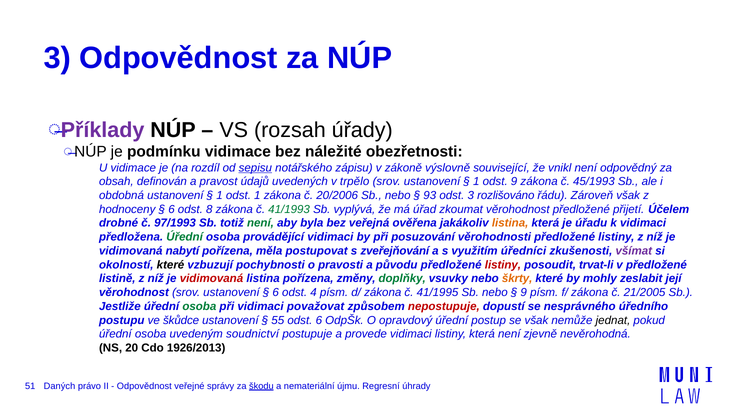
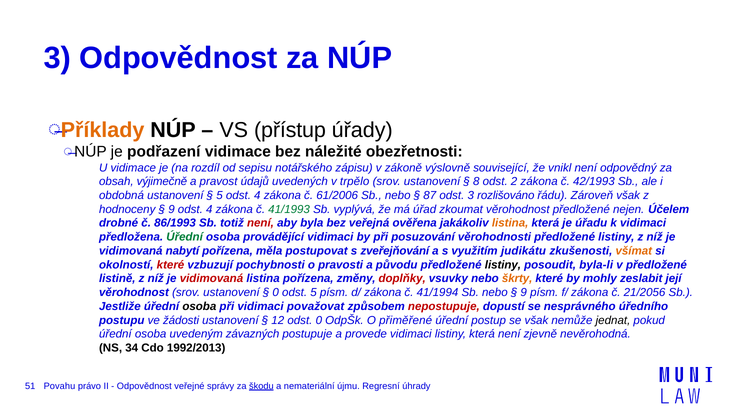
Příklady colour: purple -> orange
rozsah: rozsah -> přístup
podmínku: podmínku -> podřazení
sepisu underline: present -> none
definován: definován -> výjimečně
1 at (476, 181): 1 -> 8
odst 9: 9 -> 2
45/1993: 45/1993 -> 42/1993
1 at (220, 195): 1 -> 5
1 at (257, 195): 1 -> 4
20/2006: 20/2006 -> 61/2006
93: 93 -> 87
6 at (171, 209): 6 -> 9
8 at (209, 209): 8 -> 4
přijetí: přijetí -> nejen
97/1993: 97/1993 -> 86/1993
není at (260, 223) colour: green -> red
úředníci: úředníci -> judikátu
všímat colour: purple -> orange
které at (171, 265) colour: black -> red
listiny at (503, 265) colour: red -> black
trvat-li: trvat-li -> byla-li
doplňky colour: green -> red
6 at (276, 292): 6 -> 0
odst 4: 4 -> 5
41/1995: 41/1995 -> 41/1994
21/2005: 21/2005 -> 21/2056
osoba at (199, 306) colour: green -> black
škůdce: škůdce -> žádosti
55: 55 -> 12
odst 6: 6 -> 0
opravdový: opravdový -> přiměřené
soudnictví: soudnictví -> závazných
20: 20 -> 34
1926/2013: 1926/2013 -> 1992/2013
Daných: Daných -> Povahu
